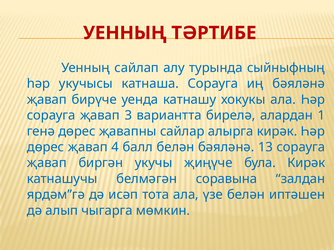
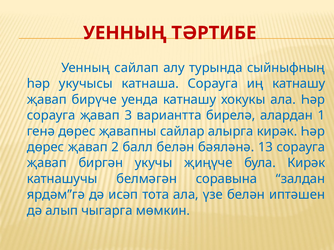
иң бәяләнә: бәяләнә -> катнашу
4: 4 -> 2
